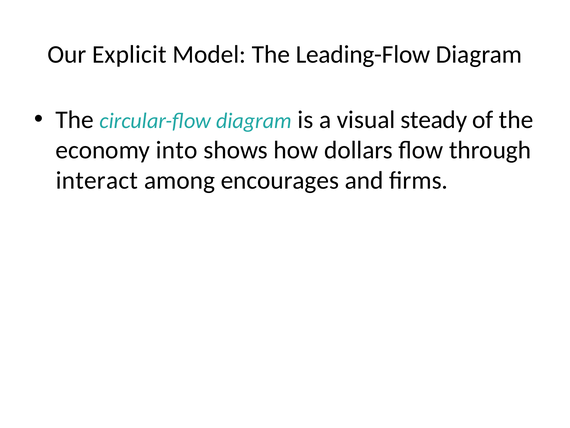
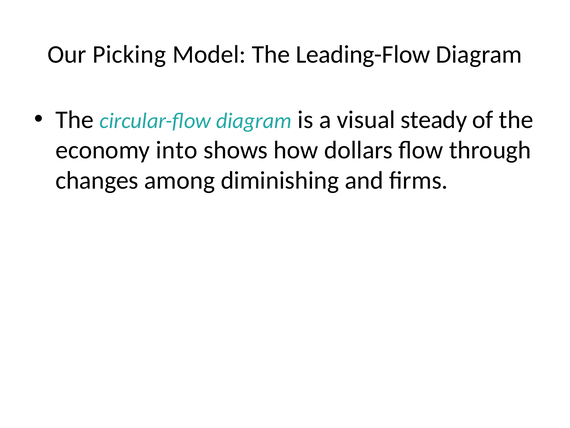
Explicit: Explicit -> Picking
interact: interact -> changes
encourages: encourages -> diminishing
